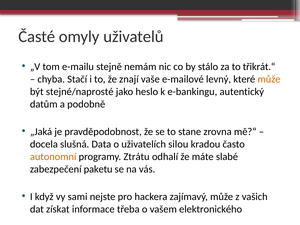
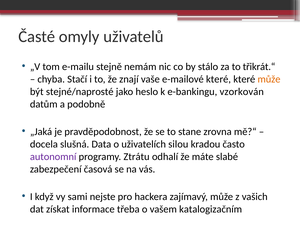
e-mailové levný: levný -> které
autentický: autentický -> vzorkován
autonomní colour: orange -> purple
paketu: paketu -> časová
elektronického: elektronického -> katalogizačním
